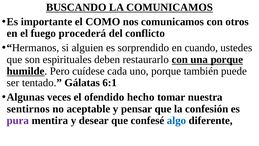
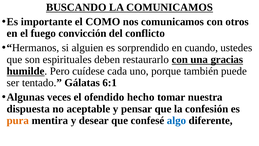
procederá: procederá -> convicción
una porque: porque -> gracias
sentirnos: sentirnos -> dispuesta
pura colour: purple -> orange
